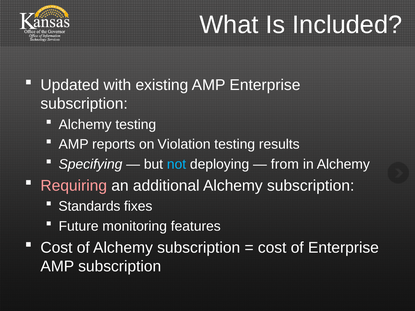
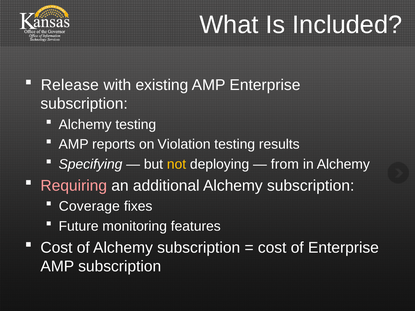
Updated: Updated -> Release
not colour: light blue -> yellow
Standards: Standards -> Coverage
